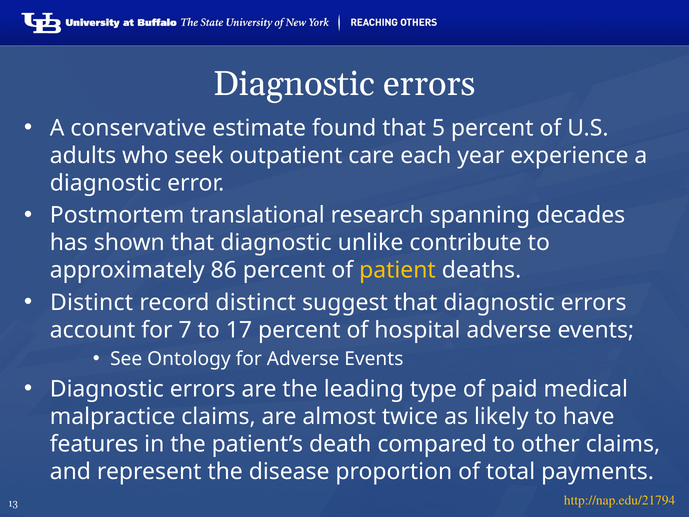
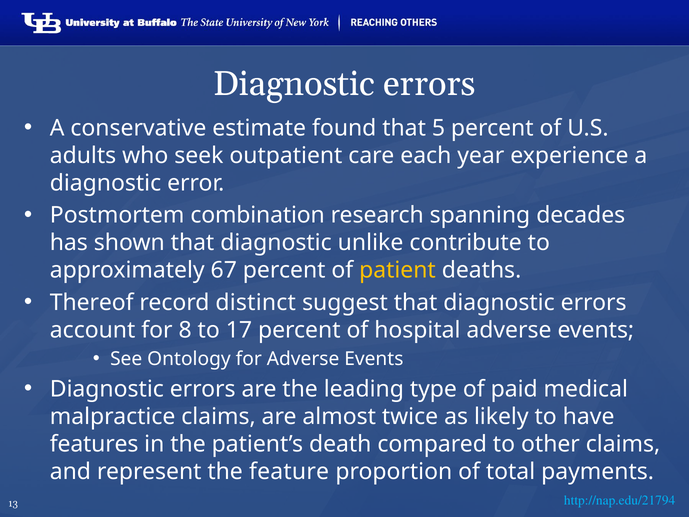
translational: translational -> combination
86: 86 -> 67
Distinct at (92, 302): Distinct -> Thereof
7: 7 -> 8
disease: disease -> feature
http://nap.edu/21794 colour: yellow -> light blue
